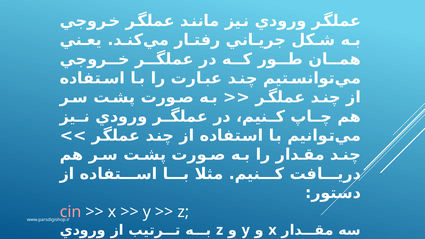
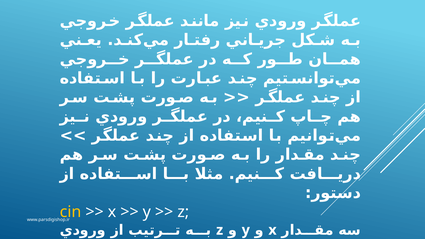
cin colour: pink -> yellow
